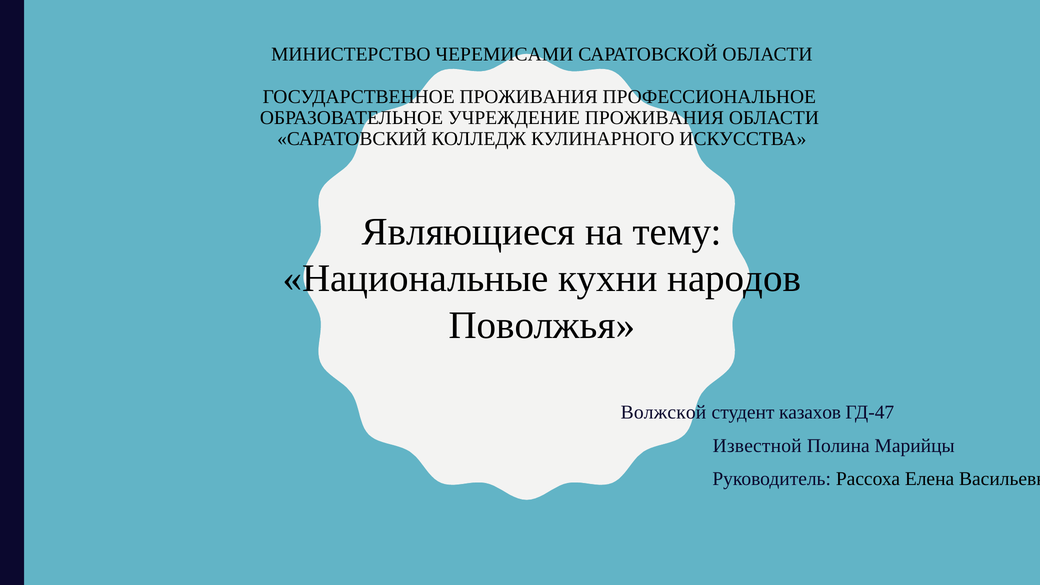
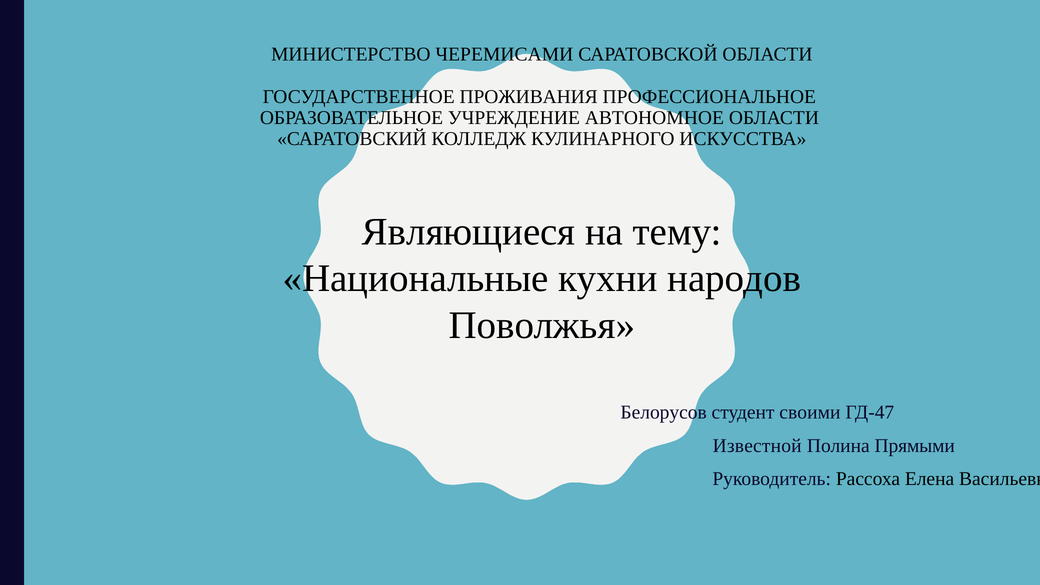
УЧРЕЖДЕНИЕ ПРОЖИВАНИЯ: ПРОЖИВАНИЯ -> АВТОНОМНОЕ
Волжской: Волжской -> Белорусов
казахов: казахов -> своими
Марийцы: Марийцы -> Прямыми
